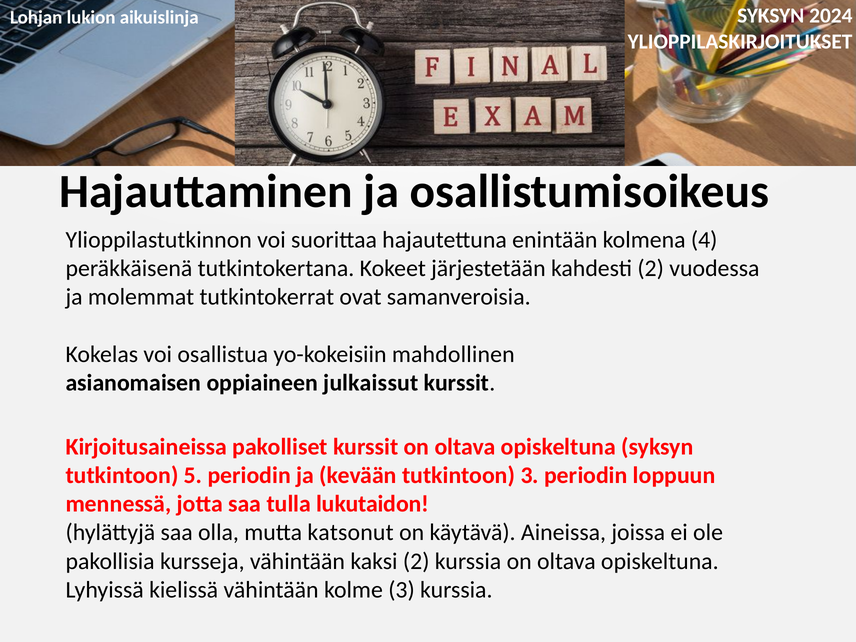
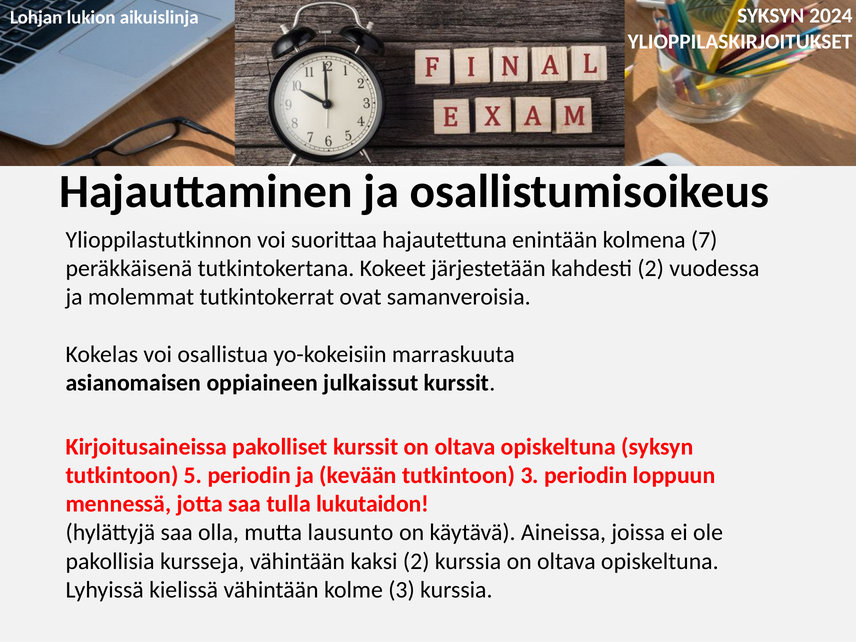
4: 4 -> 7
mahdollinen: mahdollinen -> marraskuuta
katsonut: katsonut -> lausunto
